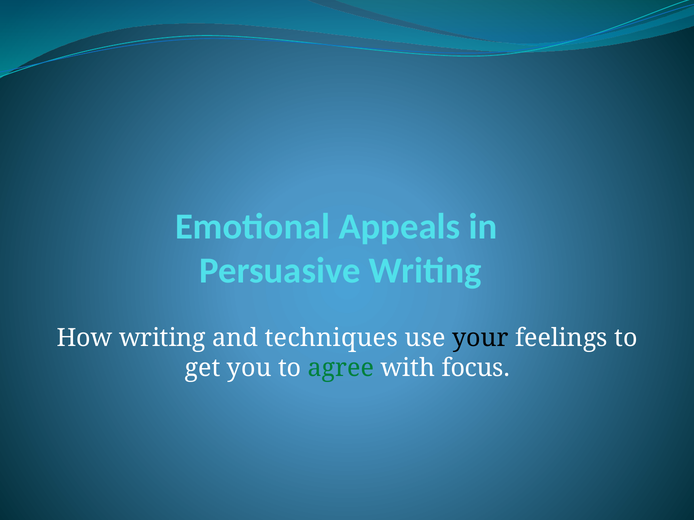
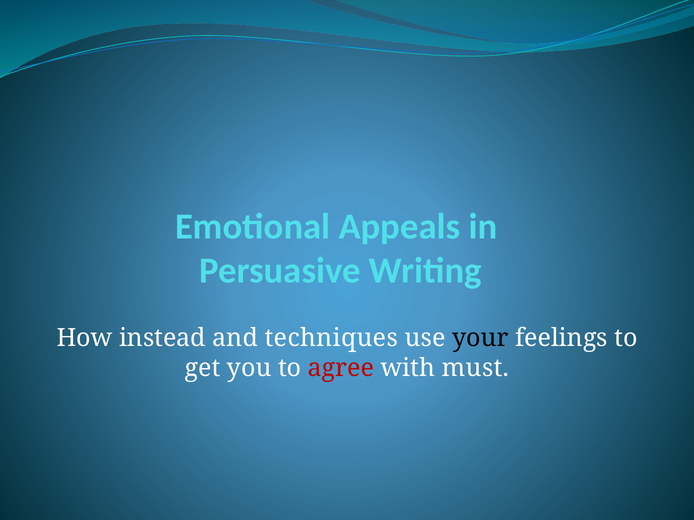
How writing: writing -> instead
agree colour: green -> red
focus: focus -> must
